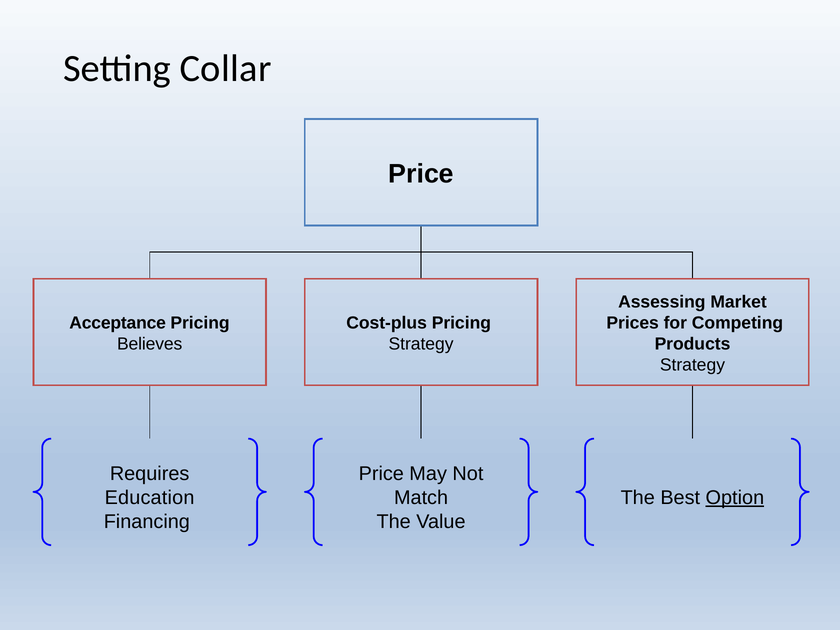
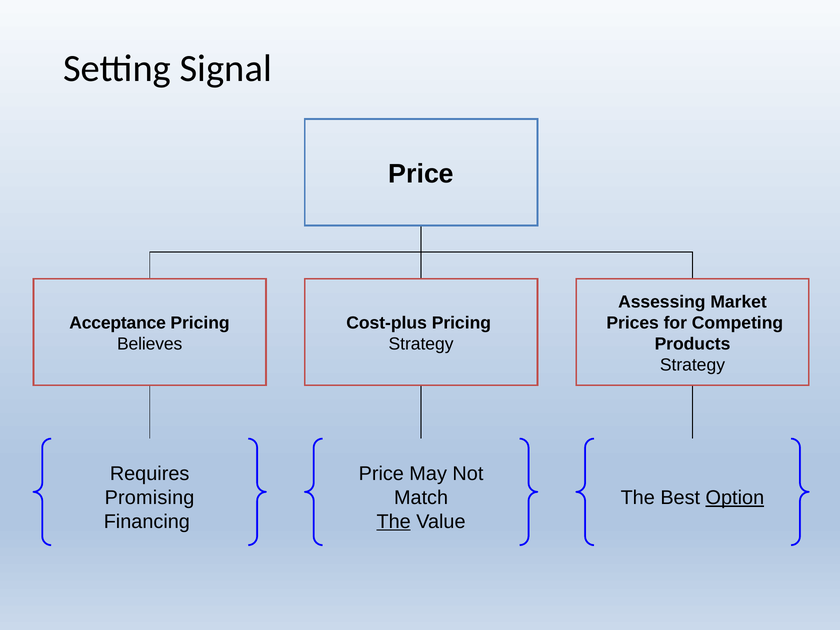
Collar: Collar -> Signal
Education: Education -> Promising
The at (394, 522) underline: none -> present
